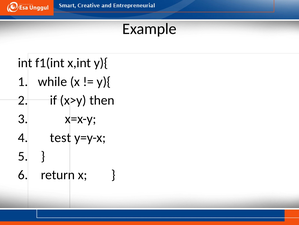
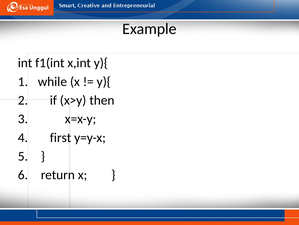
test: test -> first
